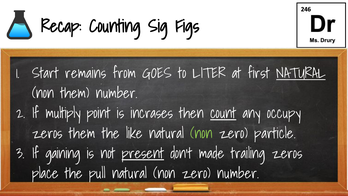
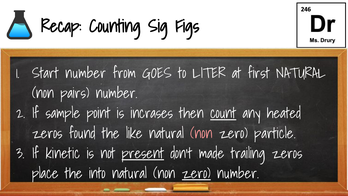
Start remains: remains -> number
NATURAL at (301, 73) underline: present -> none
non them: them -> pairs
multiply: multiply -> sample
occupy: occupy -> heated
zeros them: them -> found
non at (201, 133) colour: light green -> pink
gaining: gaining -> kinetic
pull: pull -> into
zero at (196, 173) underline: none -> present
